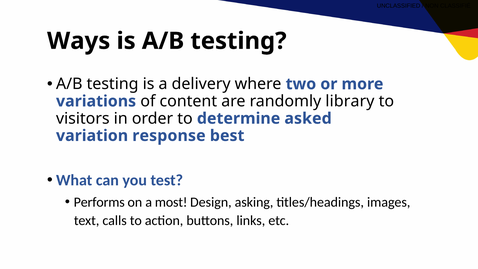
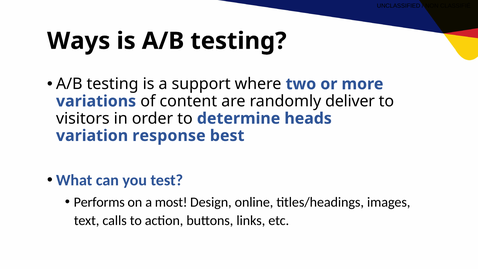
delivery: delivery -> support
library: library -> deliver
asked: asked -> heads
asking: asking -> online
